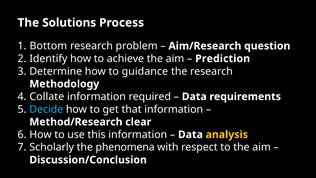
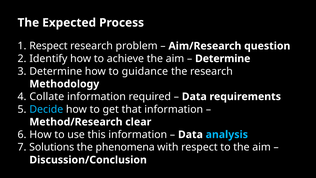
Solutions: Solutions -> Expected
Bottom at (48, 46): Bottom -> Respect
Prediction at (223, 59): Prediction -> Determine
analysis colour: yellow -> light blue
Scholarly: Scholarly -> Solutions
